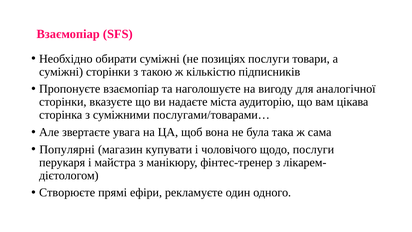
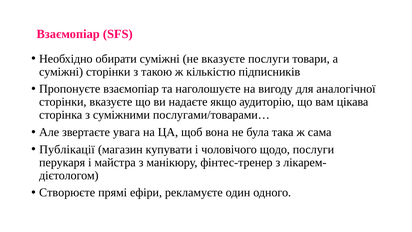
не позиціях: позиціях -> вказуєте
міста: міста -> якщо
Популярні: Популярні -> Публікації
